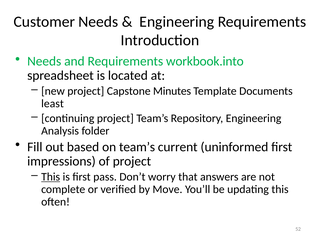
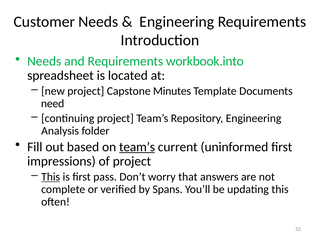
least: least -> need
team’s at (137, 147) underline: none -> present
Move: Move -> Spans
